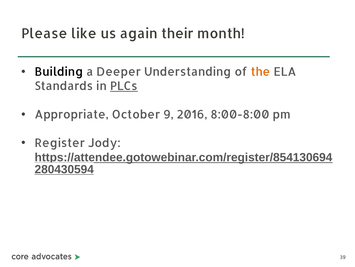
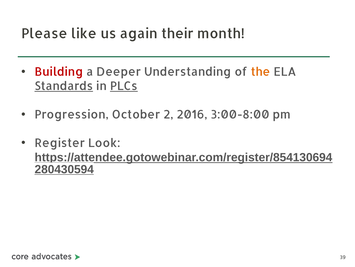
Building colour: black -> red
Standards underline: none -> present
Appropriate: Appropriate -> Progression
9: 9 -> 2
8:00-8:00: 8:00-8:00 -> 3:00-8:00
Jody: Jody -> Look
